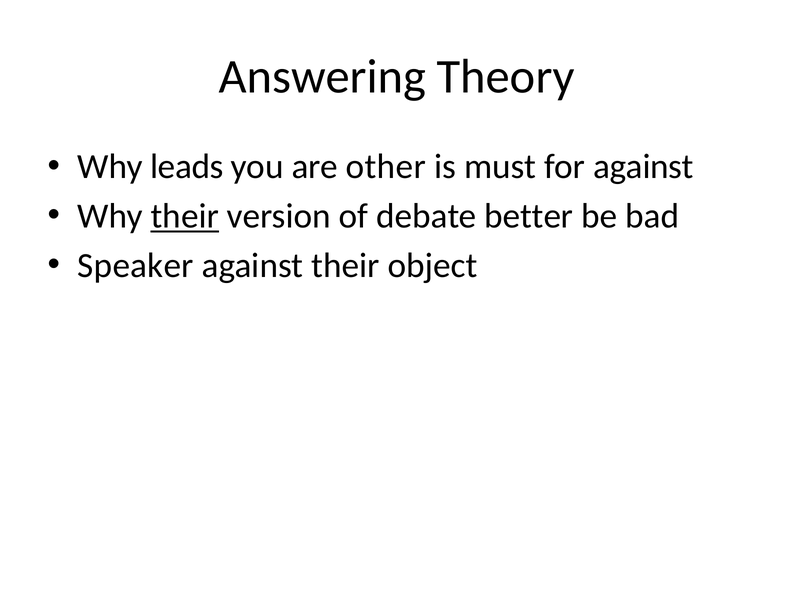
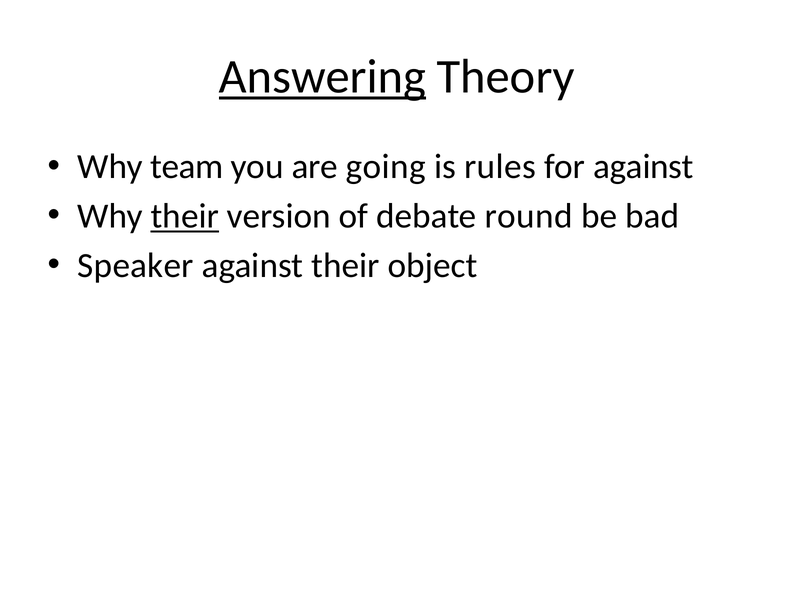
Answering underline: none -> present
leads: leads -> team
other: other -> going
must: must -> rules
better: better -> round
